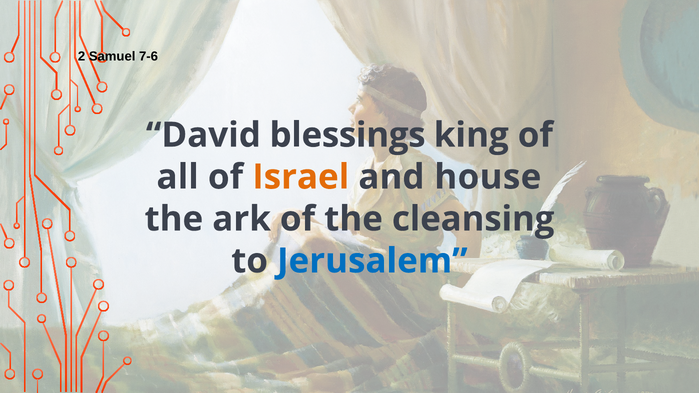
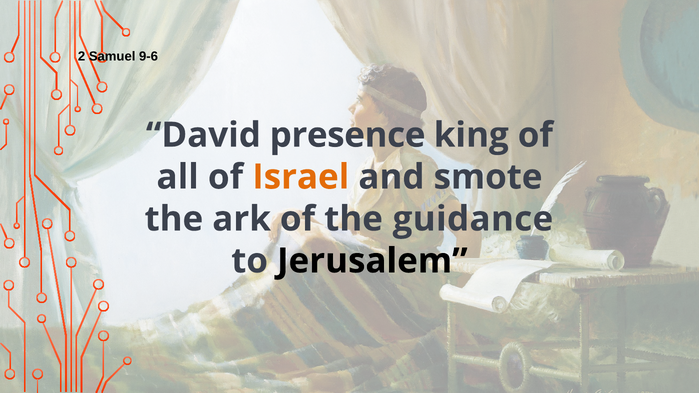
7-6: 7-6 -> 9-6
blessings: blessings -> presence
house: house -> smote
cleansing: cleansing -> guidance
Jerusalem colour: blue -> black
